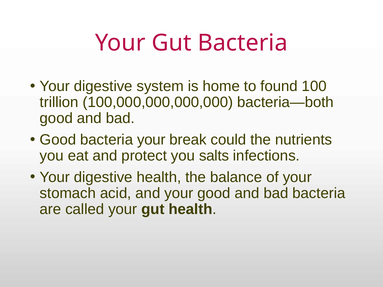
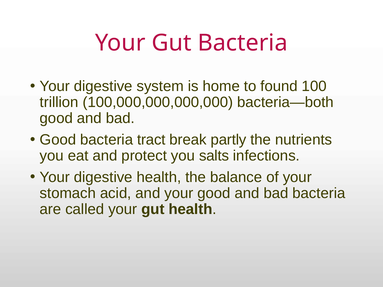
bacteria your: your -> tract
could: could -> partly
